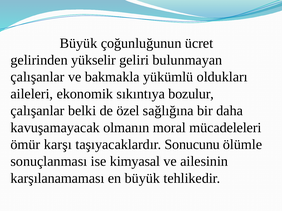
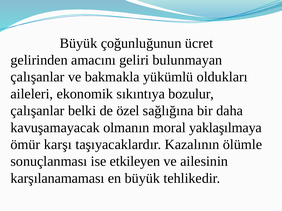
yükselir: yükselir -> amacını
mücadeleleri: mücadeleleri -> yaklaşılmaya
Sonucunu: Sonucunu -> Kazalının
kimyasal: kimyasal -> etkileyen
